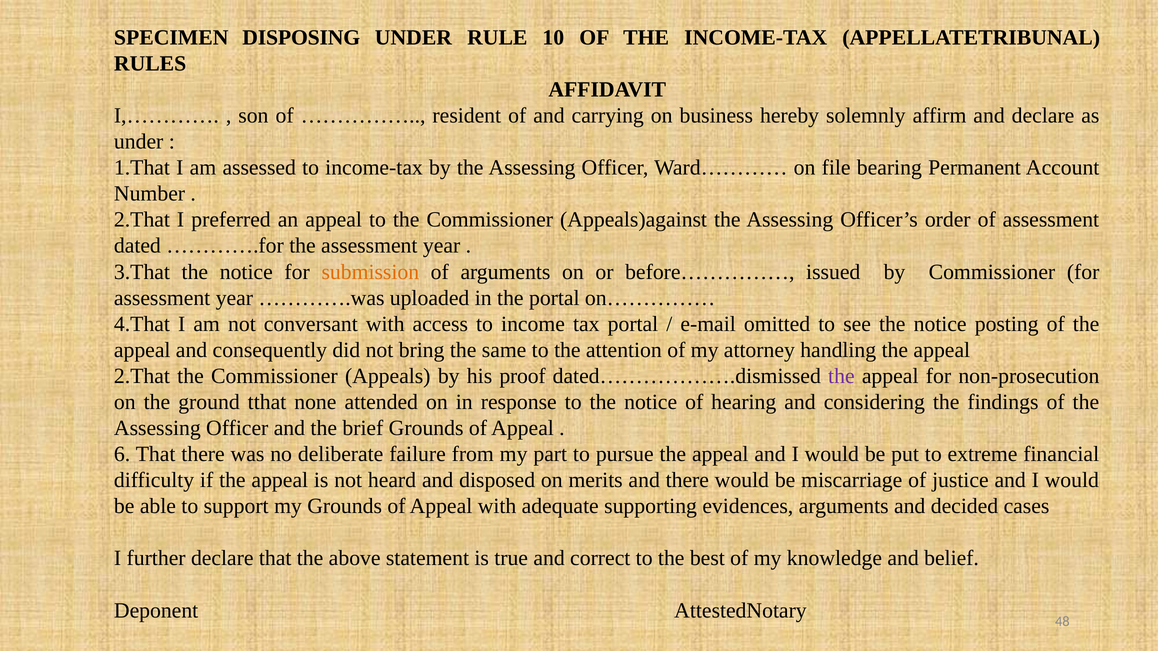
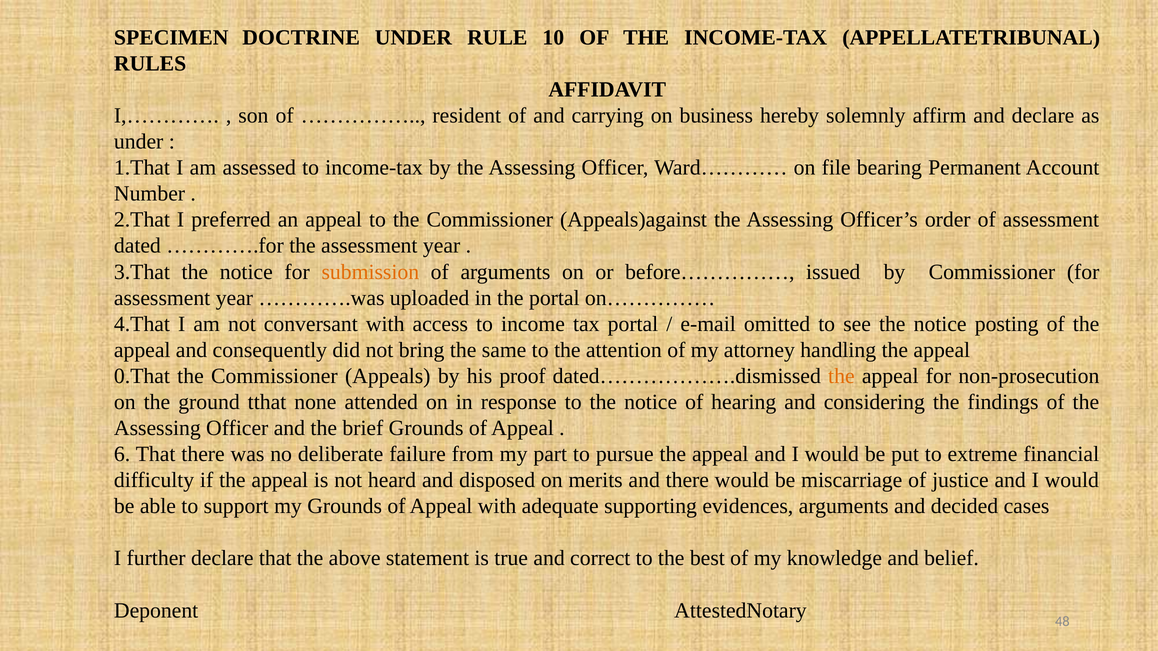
DISPOSING: DISPOSING -> DOCTRINE
2.That at (142, 376): 2.That -> 0.That
the at (841, 376) colour: purple -> orange
